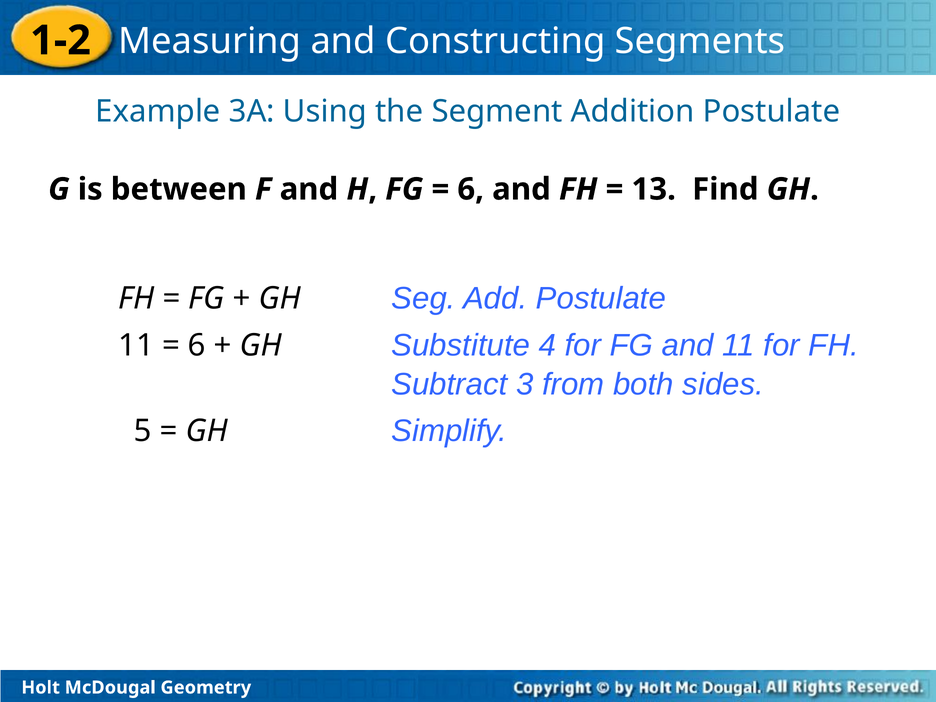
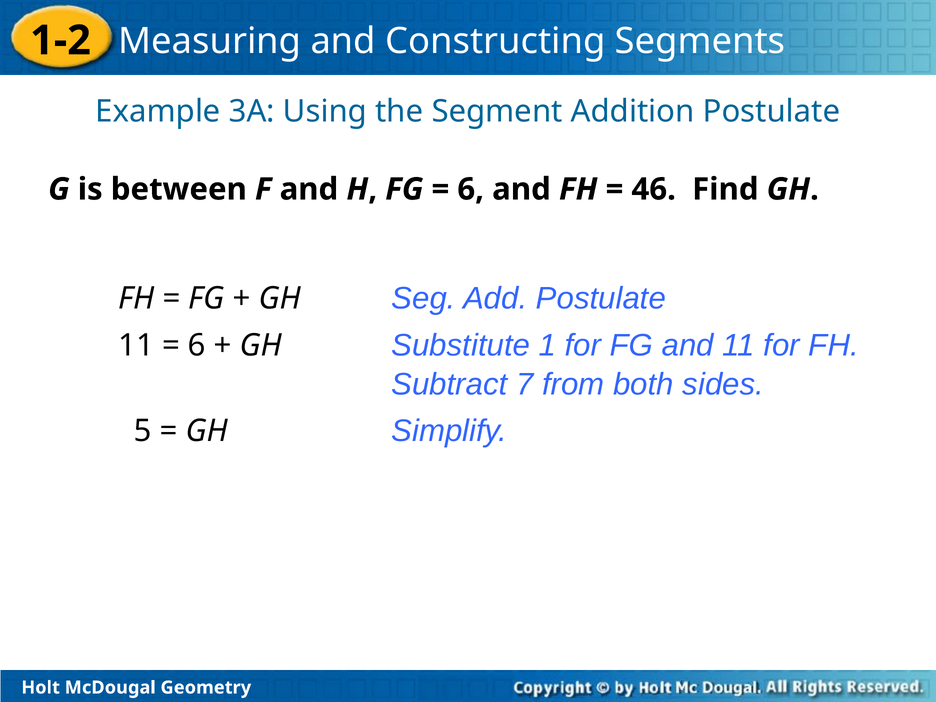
13: 13 -> 46
4: 4 -> 1
3: 3 -> 7
